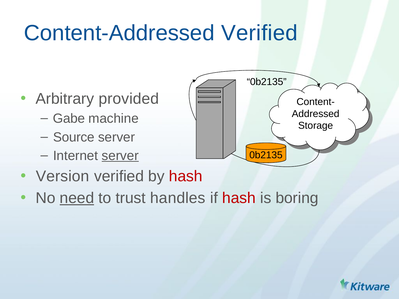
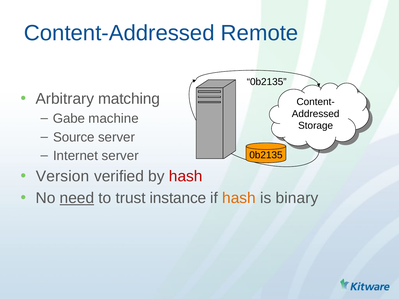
Content-Addressed Verified: Verified -> Remote
provided: provided -> matching
server at (120, 156) underline: present -> none
handles: handles -> instance
hash at (239, 198) colour: red -> orange
boring: boring -> binary
